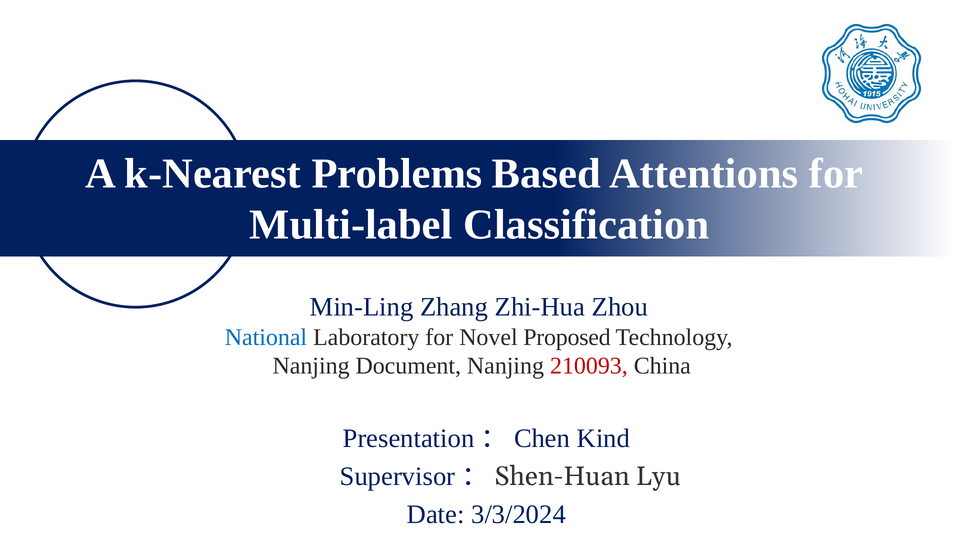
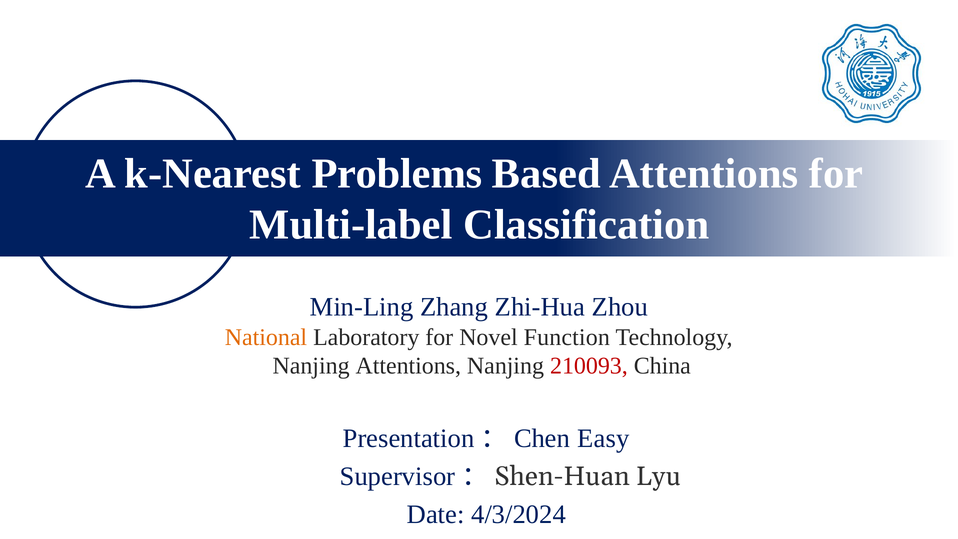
National colour: blue -> orange
Proposed: Proposed -> Function
Nanjing Document: Document -> Attentions
Kind: Kind -> Easy
3/3/2024: 3/3/2024 -> 4/3/2024
